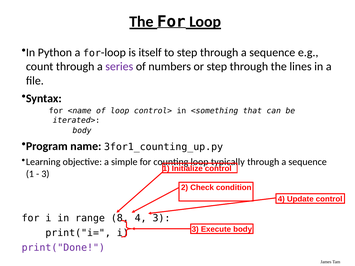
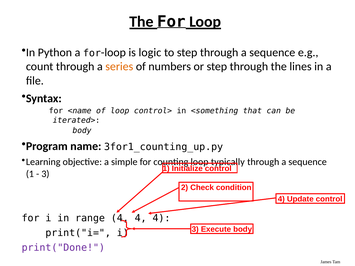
itself: itself -> logic
series colour: purple -> orange
range 8: 8 -> 4
3 at (161, 218): 3 -> 4
